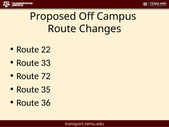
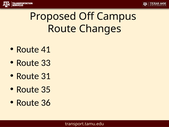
22: 22 -> 41
72: 72 -> 31
